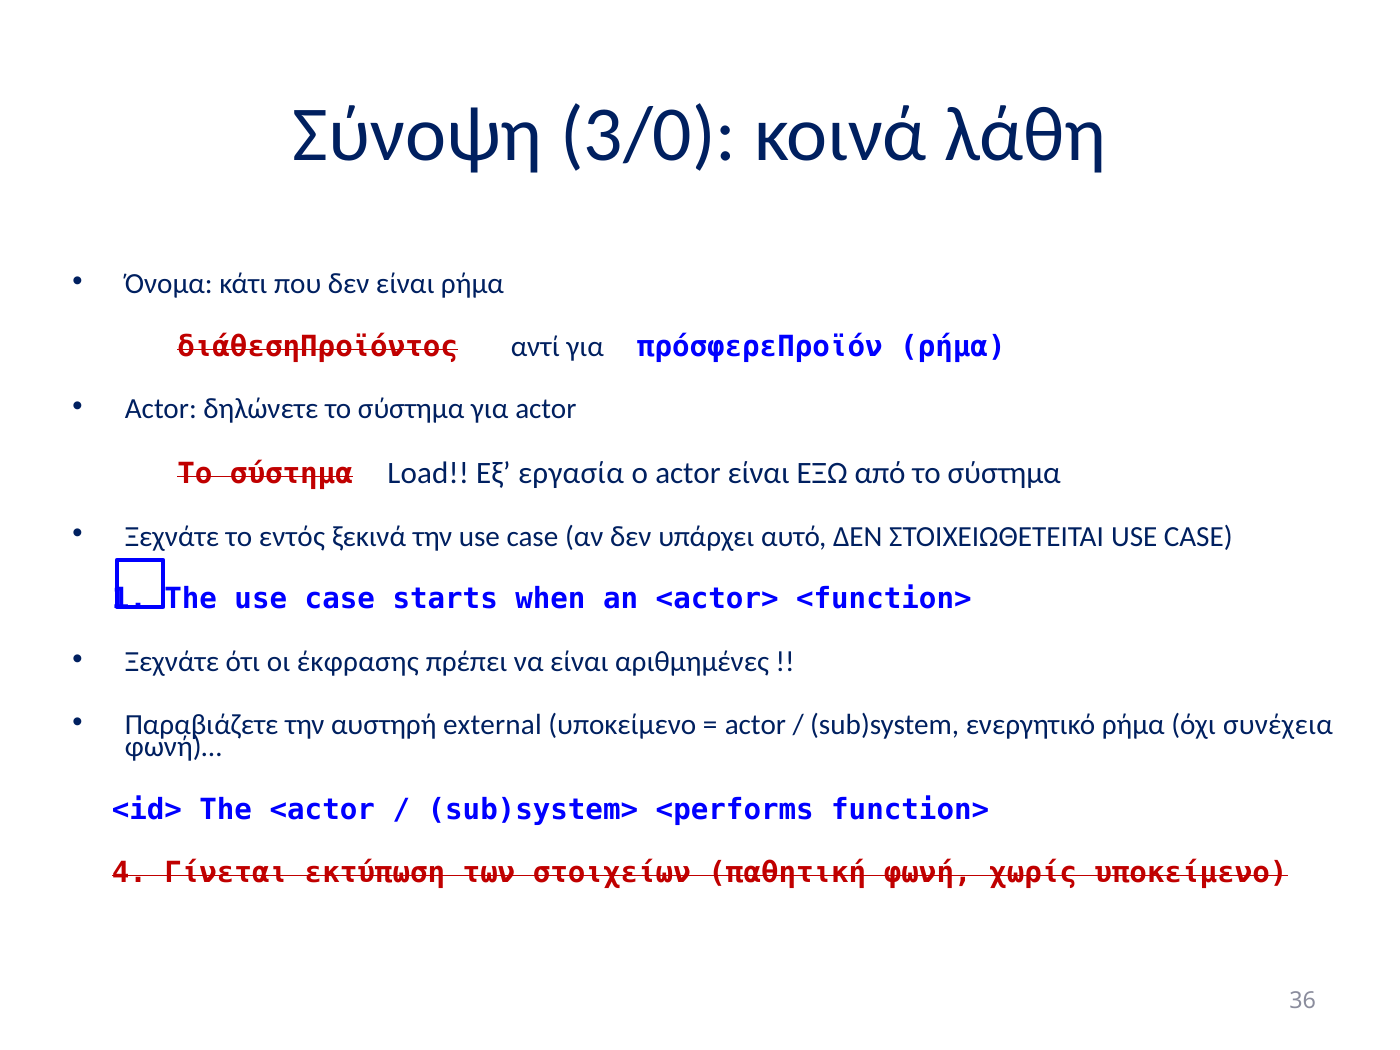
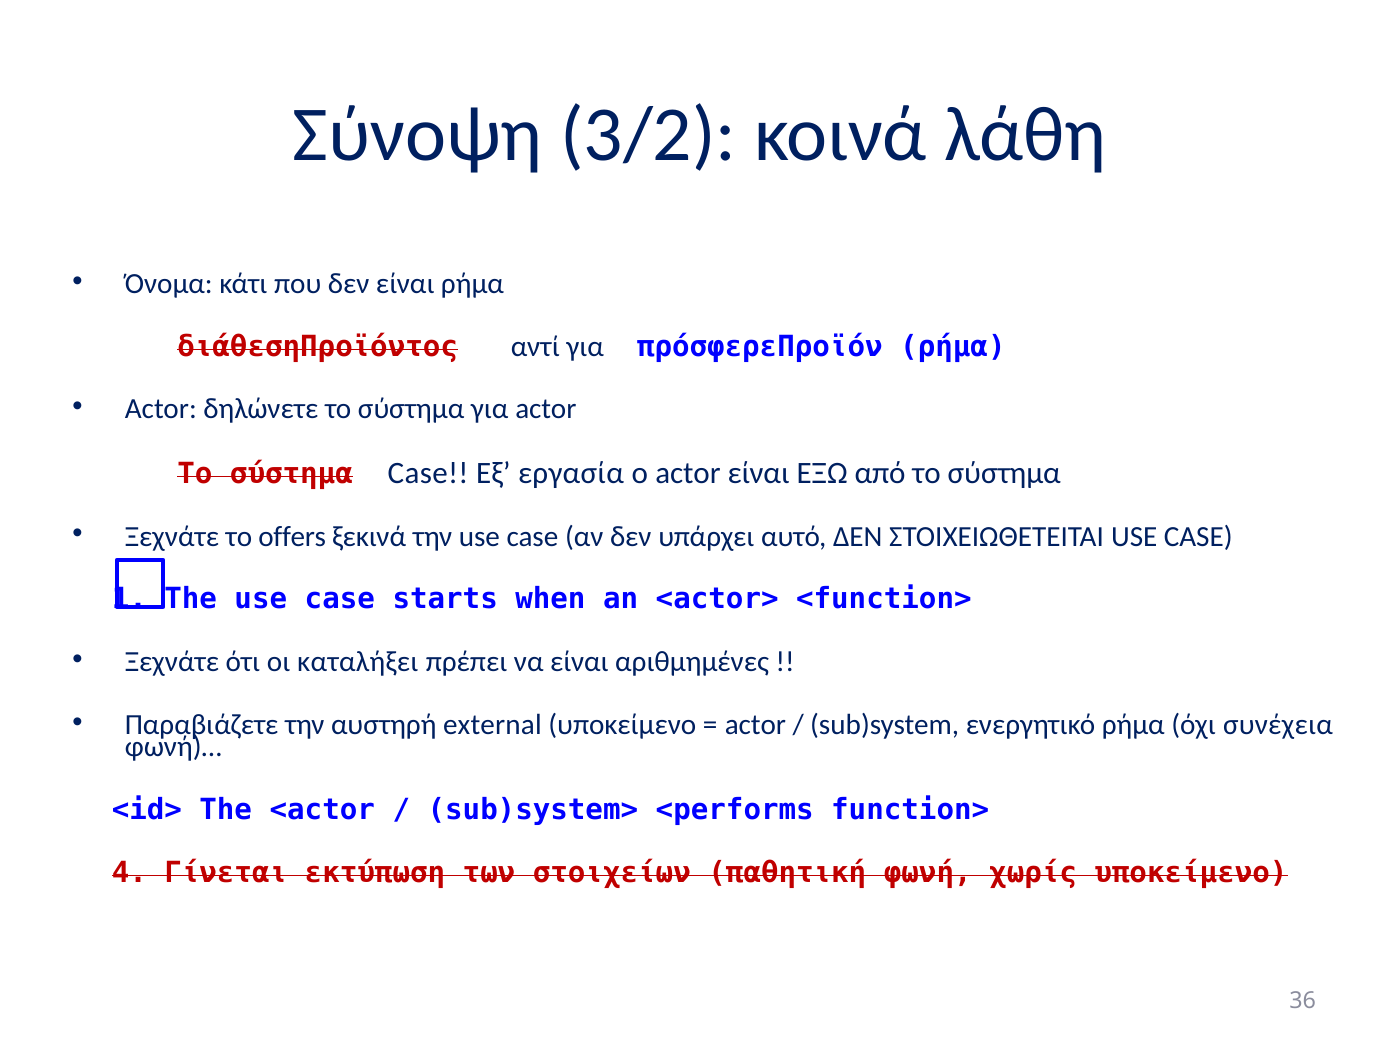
3/0: 3/0 -> 3/2
σύστημα Load: Load -> Case
εντός: εντός -> offers
έκφρασης: έκφρασης -> καταλήξει
